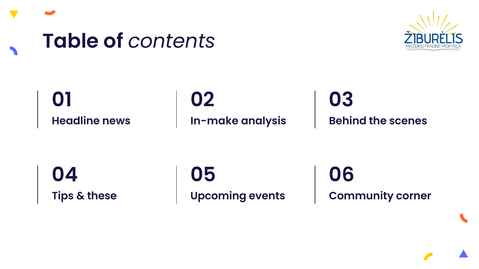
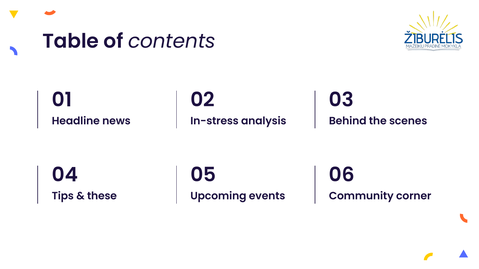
In-make: In-make -> In-stress
